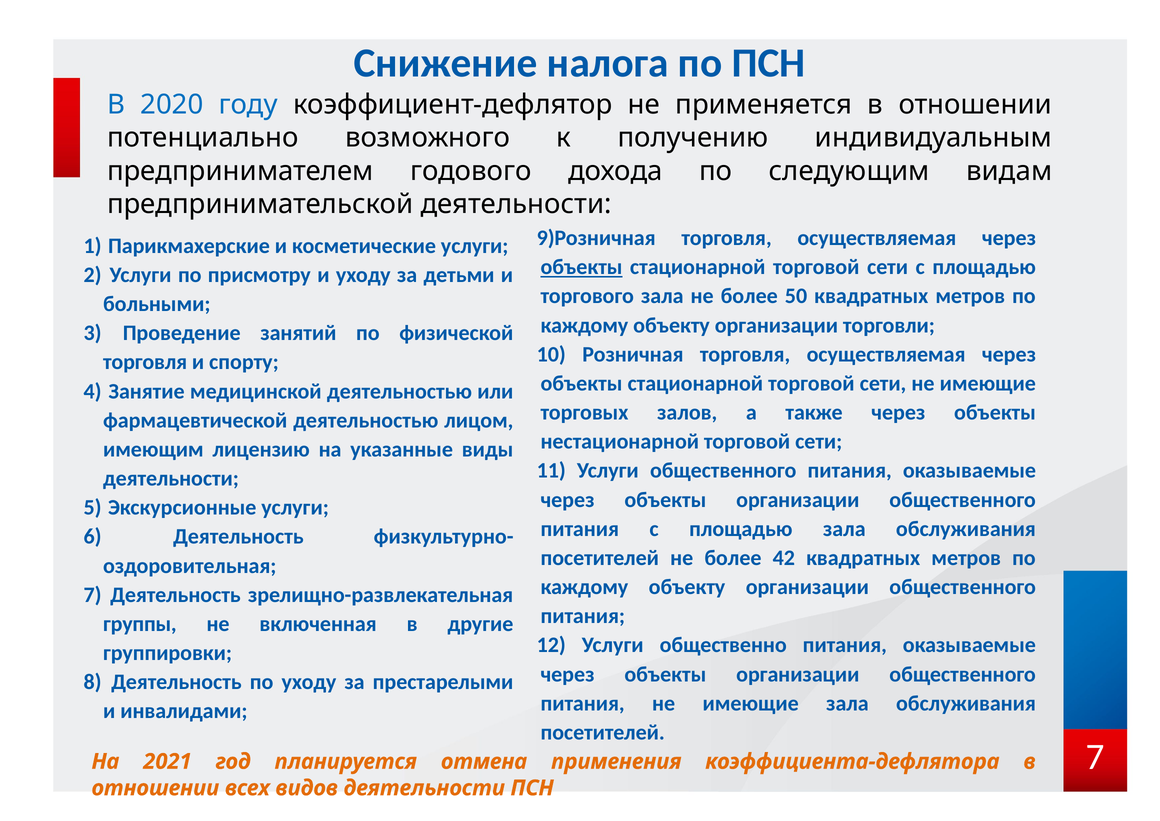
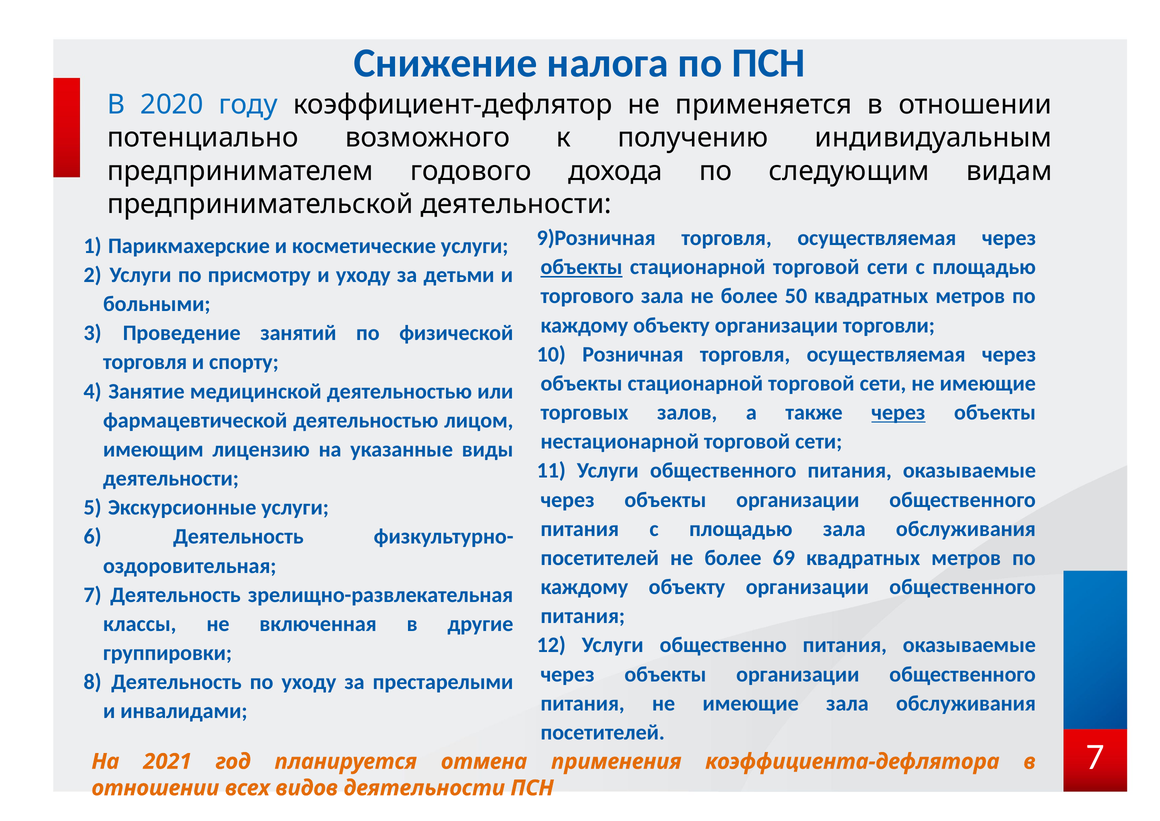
через at (898, 412) underline: none -> present
42: 42 -> 69
группы: группы -> классы
